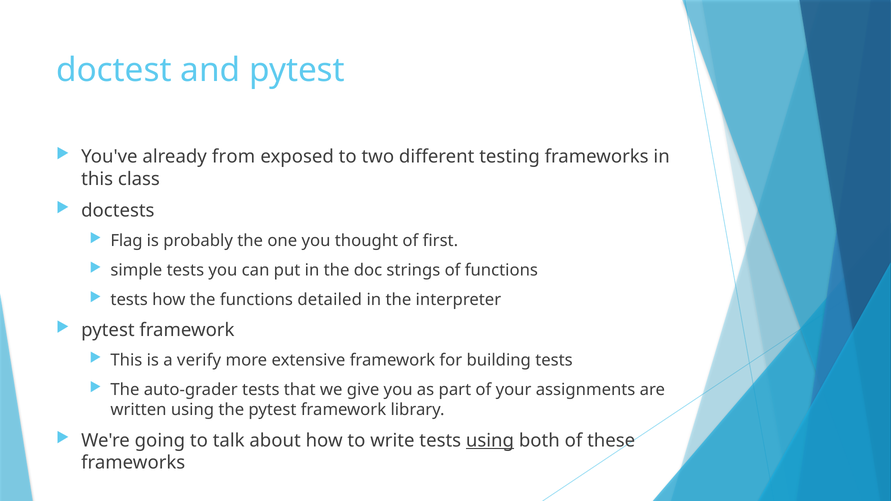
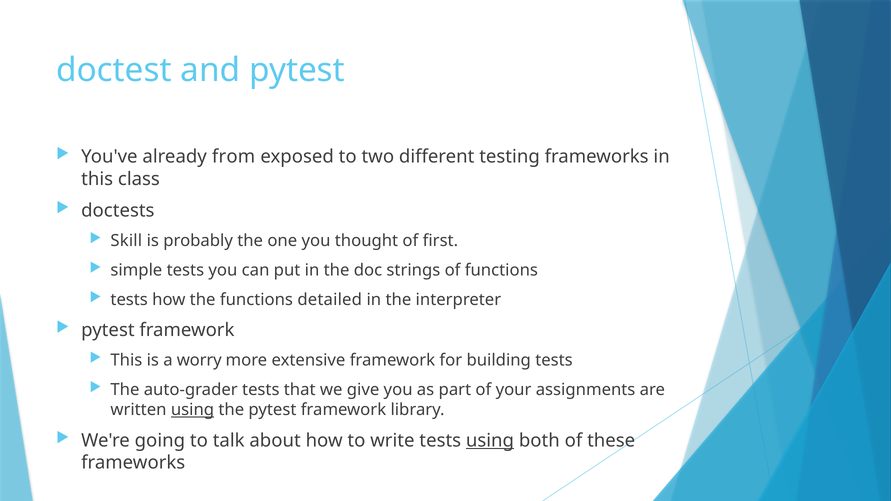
Flag: Flag -> Skill
verify: verify -> worry
using at (192, 410) underline: none -> present
